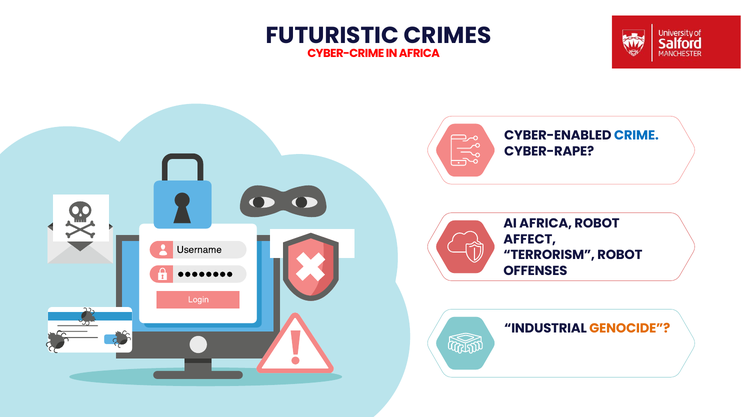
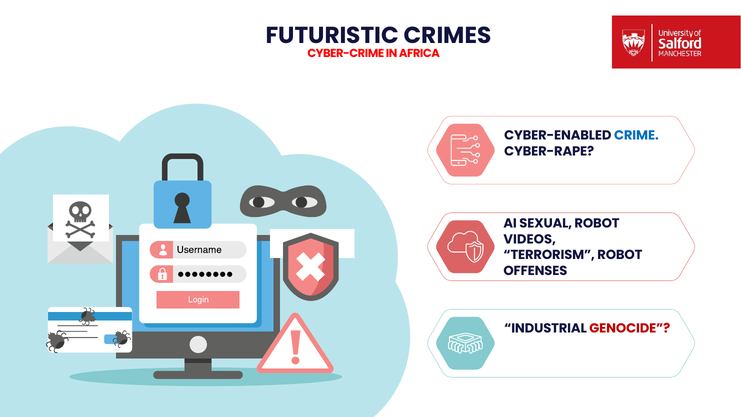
AI AFRICA: AFRICA -> SEXUAL
AFFECT: AFFECT -> VIDEOS
GENOCIDE colour: orange -> red
